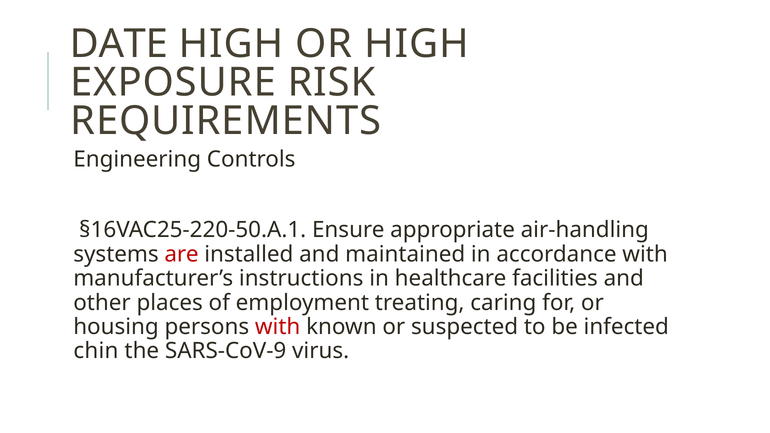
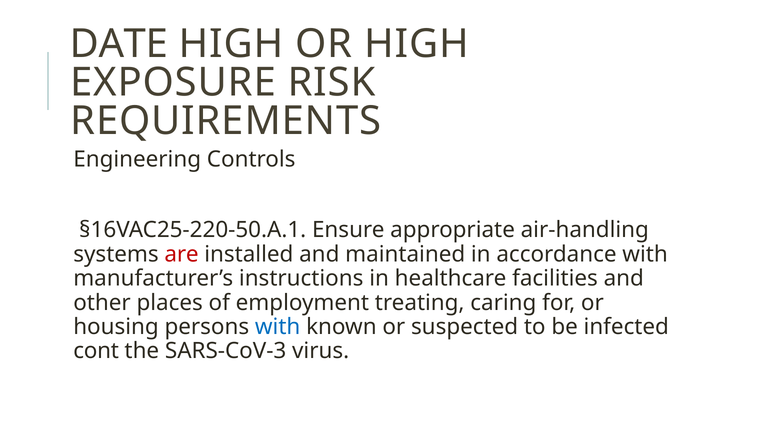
with at (278, 327) colour: red -> blue
chin: chin -> cont
SARS-CoV-9: SARS-CoV-9 -> SARS-CoV-3
